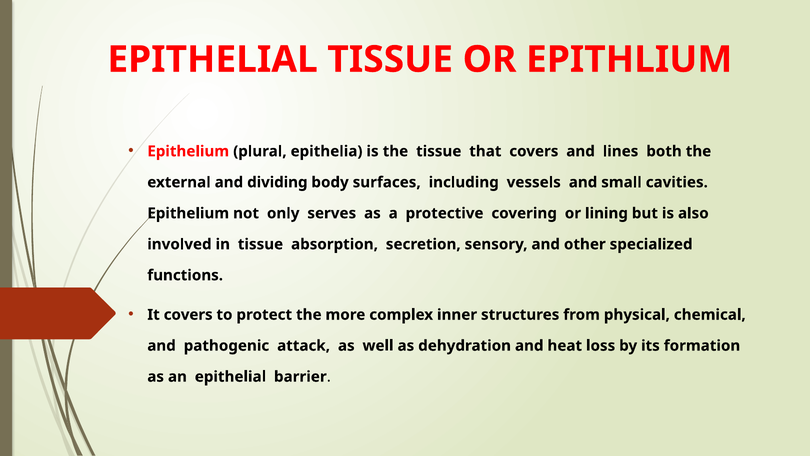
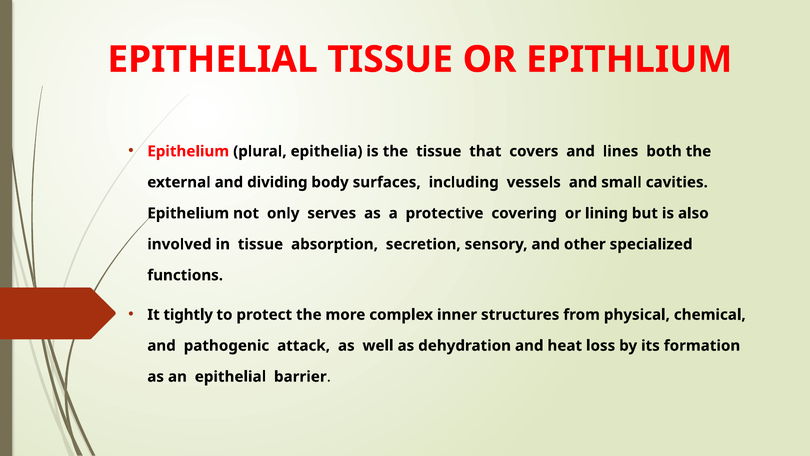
It covers: covers -> tightly
